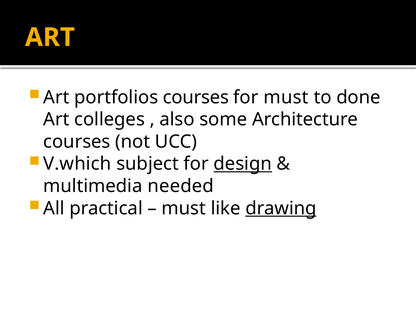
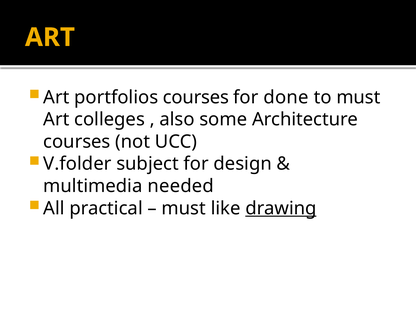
for must: must -> done
to done: done -> must
V.which: V.which -> V.folder
design underline: present -> none
